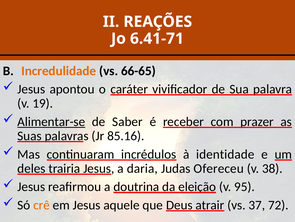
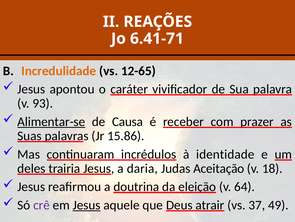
66-65: 66-65 -> 12-65
19: 19 -> 93
Saber: Saber -> Causa
85.16: 85.16 -> 15.86
Ofereceu: Ofereceu -> Aceitação
38: 38 -> 18
95: 95 -> 64
crê colour: orange -> purple
Jesus at (87, 204) underline: none -> present
72: 72 -> 49
